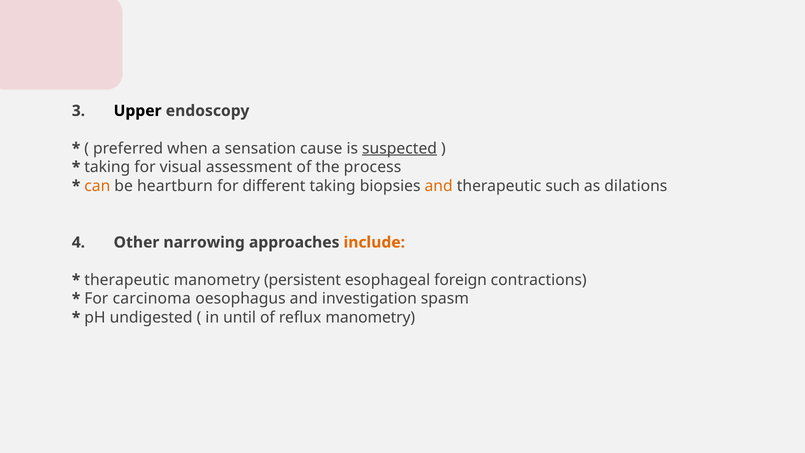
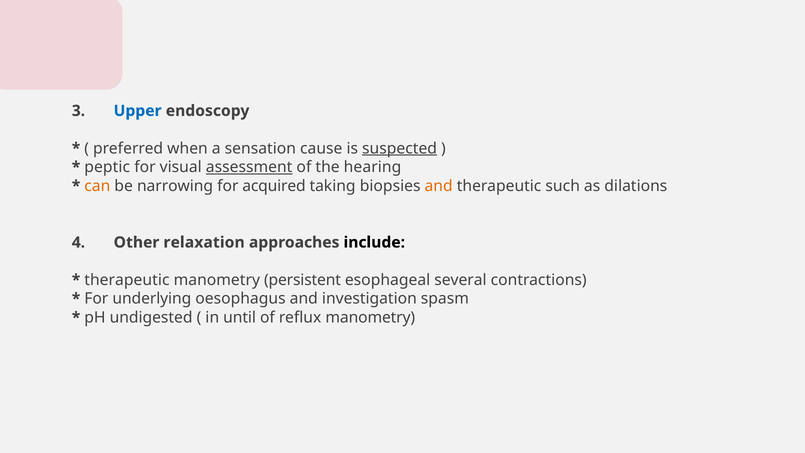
Upper colour: black -> blue
taking at (107, 167): taking -> peptic
assessment underline: none -> present
process: process -> hearing
heartburn: heartburn -> narrowing
different: different -> acquired
narrowing: narrowing -> relaxation
include colour: orange -> black
foreign: foreign -> several
carcinoma: carcinoma -> underlying
